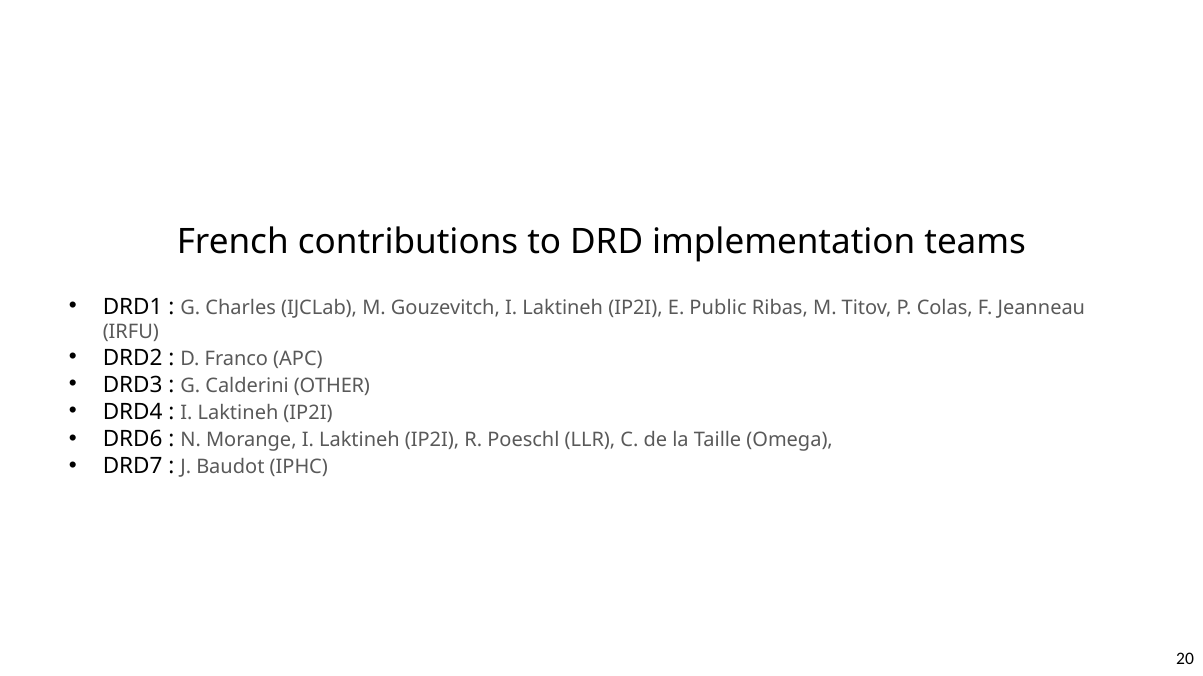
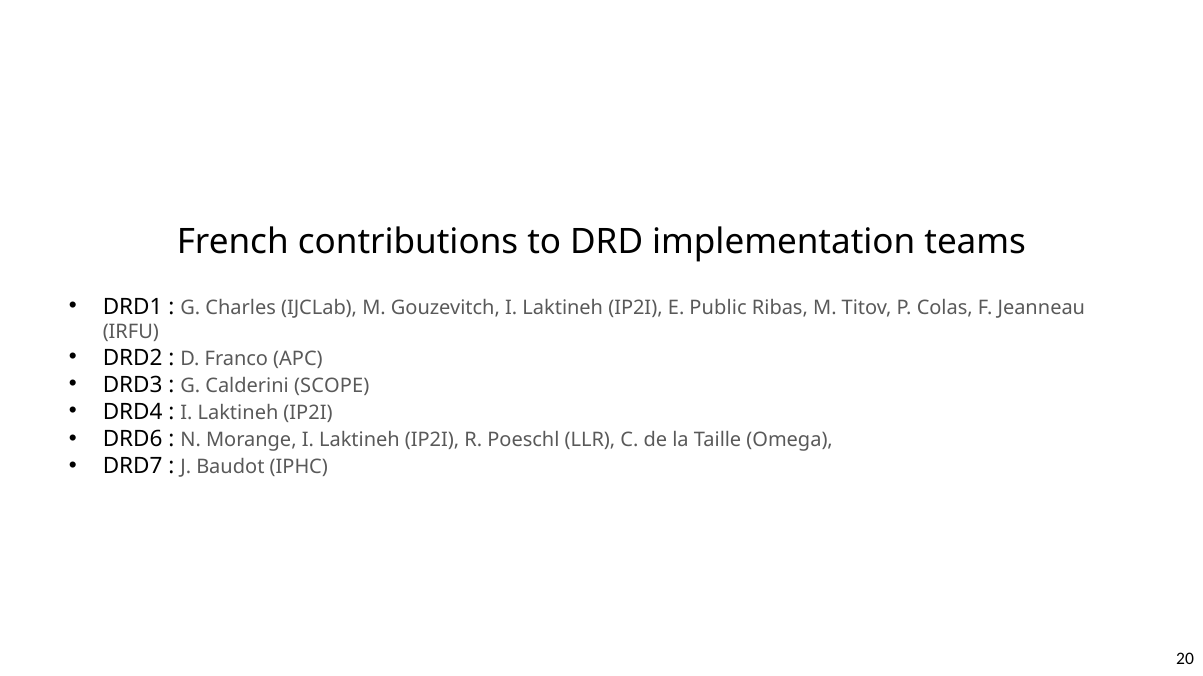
OTHER: OTHER -> SCOPE
